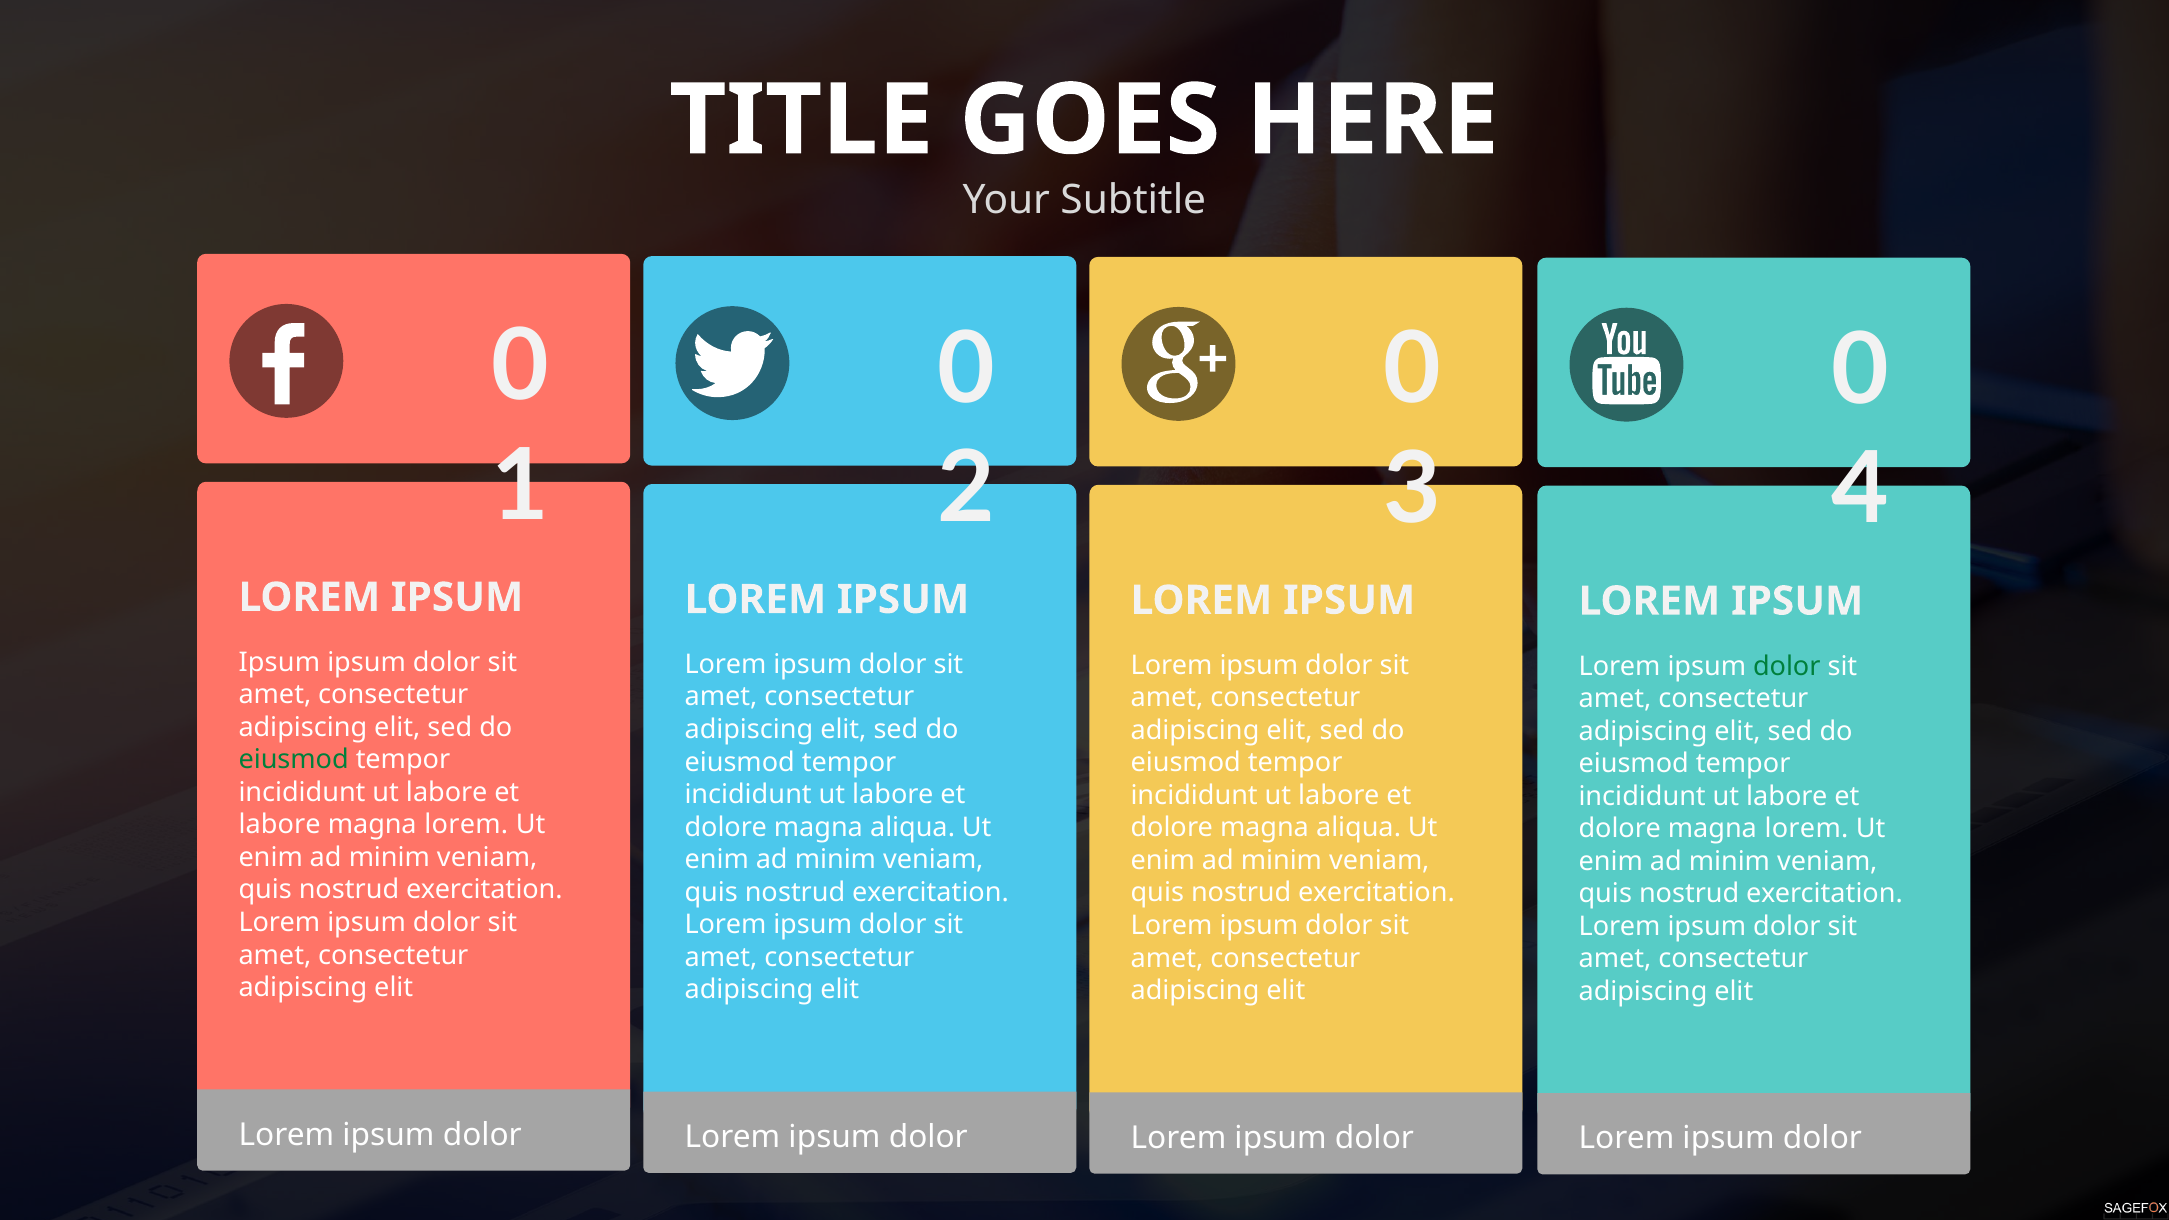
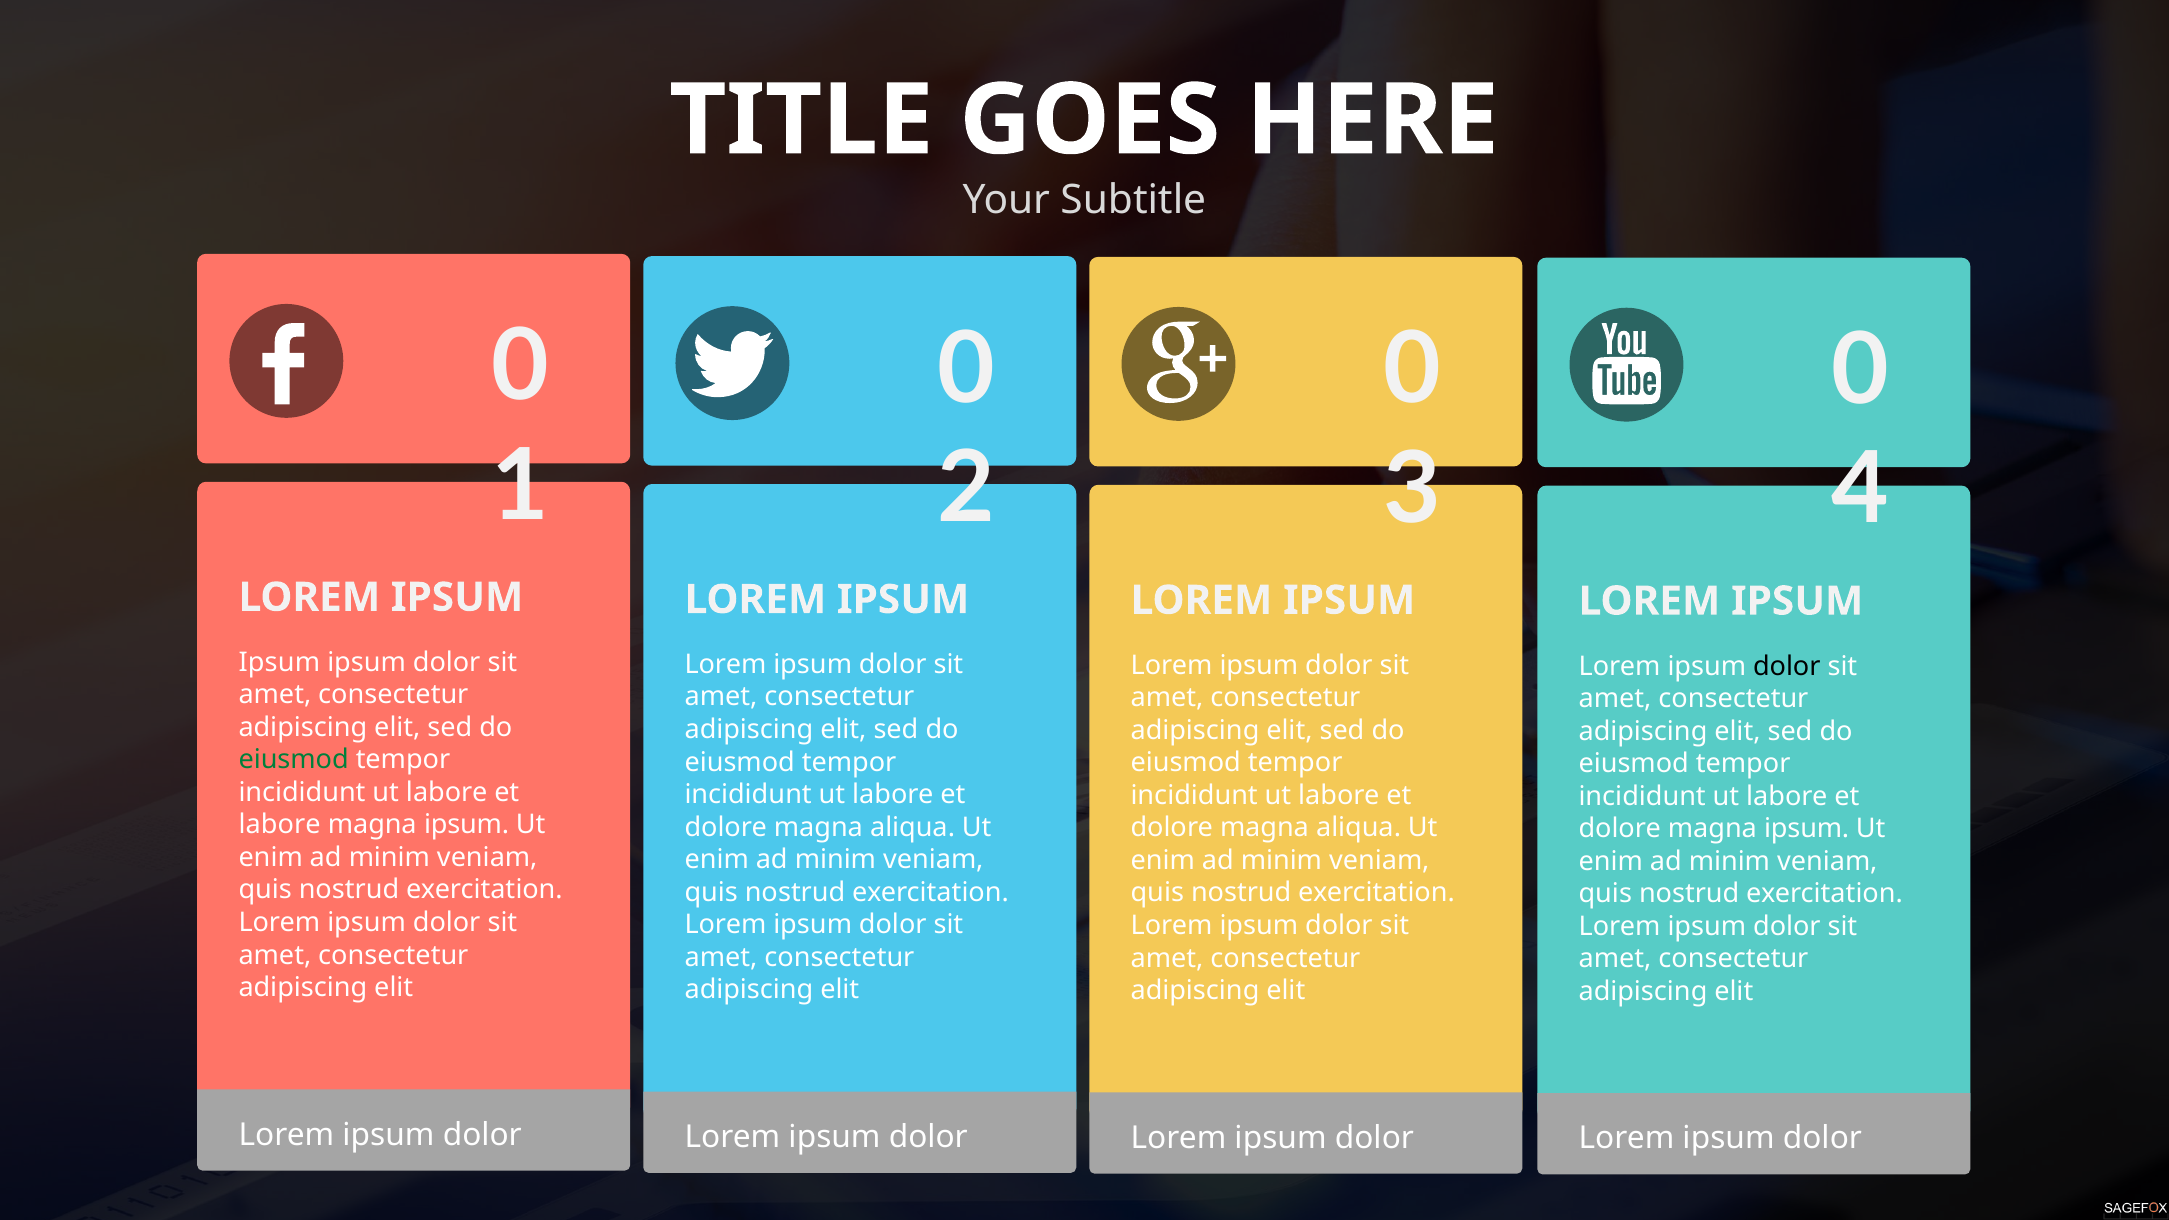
dolor at (1787, 666) colour: green -> black
lorem at (466, 825): lorem -> ipsum
dolore magna lorem: lorem -> ipsum
